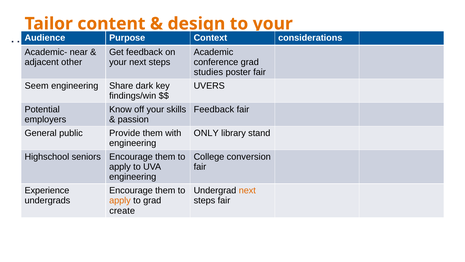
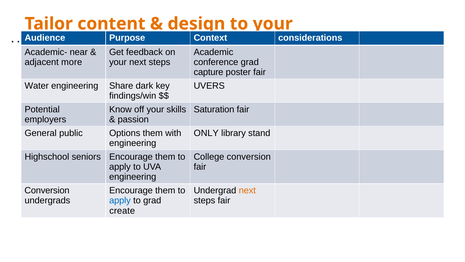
other: other -> more
studies: studies -> capture
Seem: Seem -> Water
Feedback at (214, 109): Feedback -> Saturation
Provide: Provide -> Options
Experience at (47, 190): Experience -> Conversion
apply at (120, 200) colour: orange -> blue
